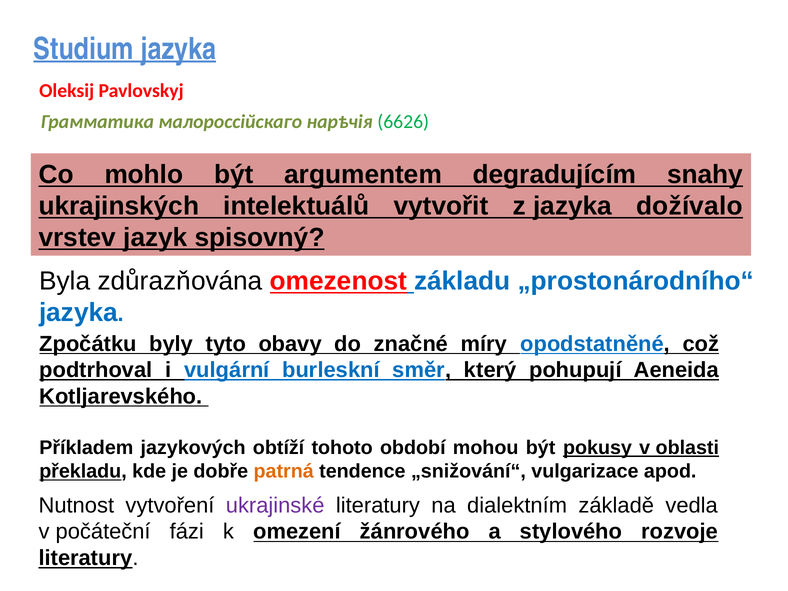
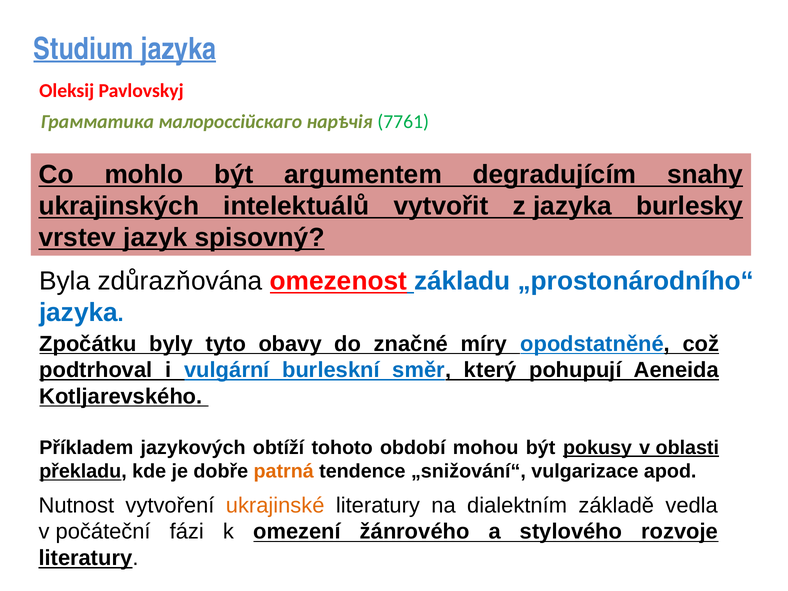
6626: 6626 -> 7761
dožívalo: dožívalo -> burlesky
ukrajinské colour: purple -> orange
